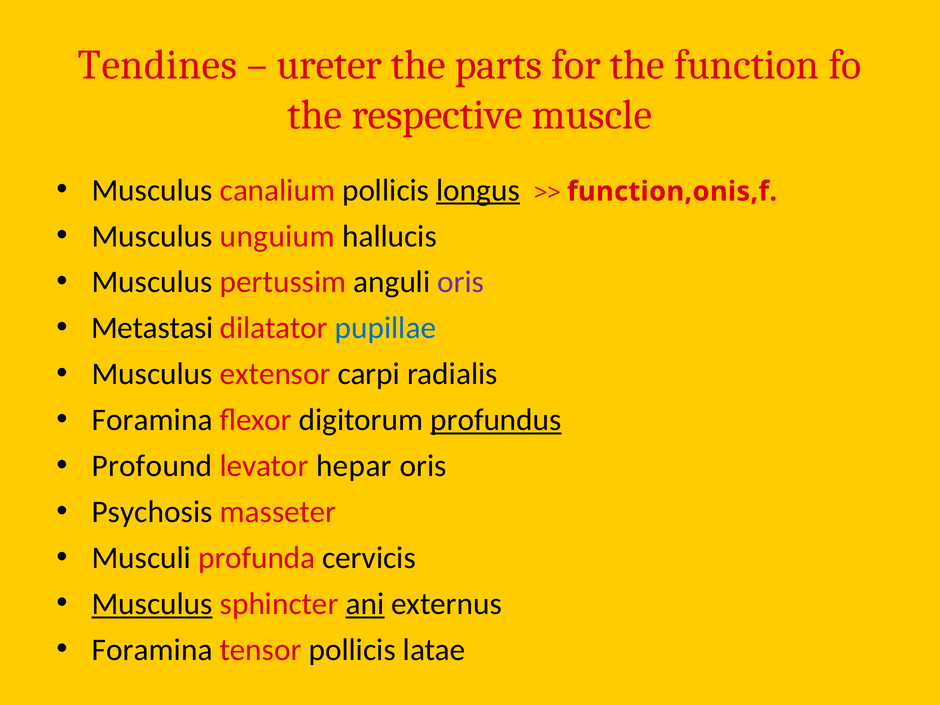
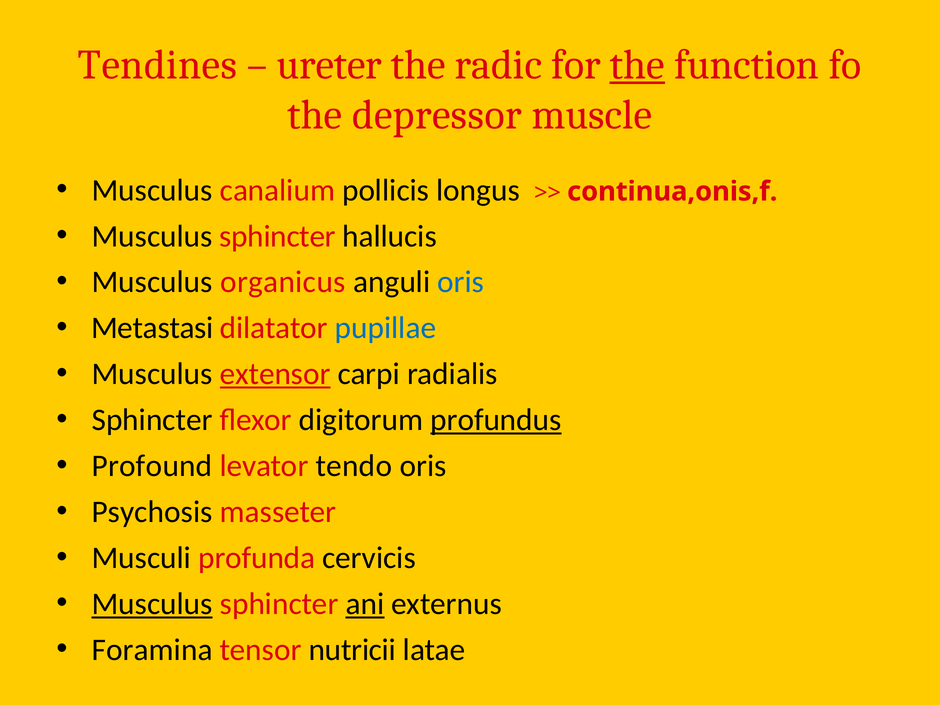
parts: parts -> radic
the at (637, 65) underline: none -> present
respective: respective -> depressor
longus underline: present -> none
function,onis,f: function,onis,f -> continua,onis,f
unguium at (277, 236): unguium -> sphincter
pertussim: pertussim -> organicus
oris at (461, 282) colour: purple -> blue
extensor underline: none -> present
Foramina at (152, 420): Foramina -> Sphincter
hepar: hepar -> tendo
tensor pollicis: pollicis -> nutricii
